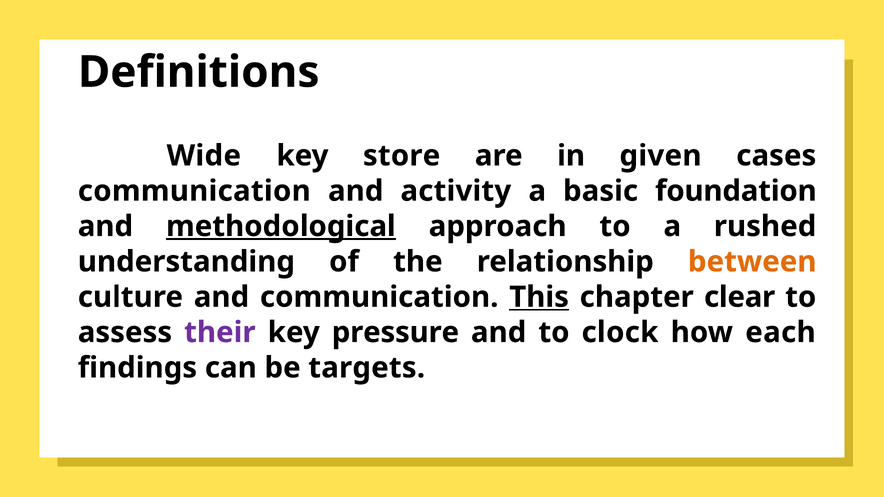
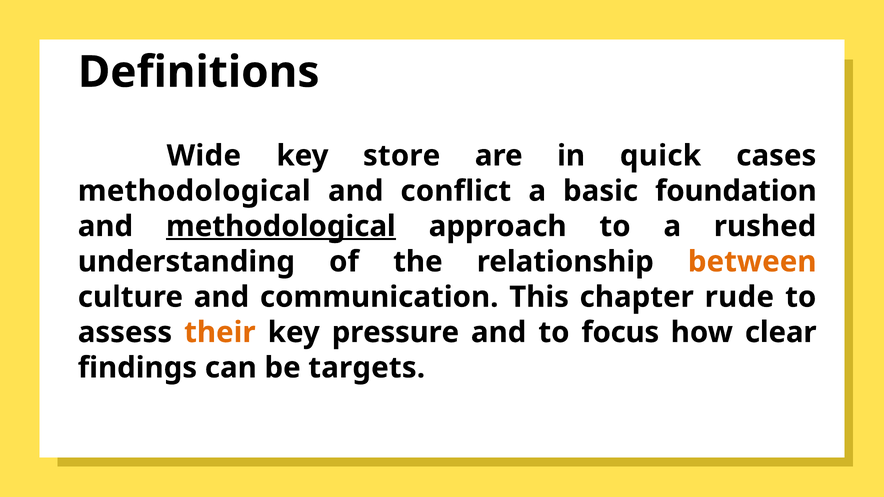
given: given -> quick
communication at (194, 191): communication -> methodological
activity: activity -> conflict
This underline: present -> none
clear: clear -> rude
their colour: purple -> orange
clock: clock -> focus
each: each -> clear
